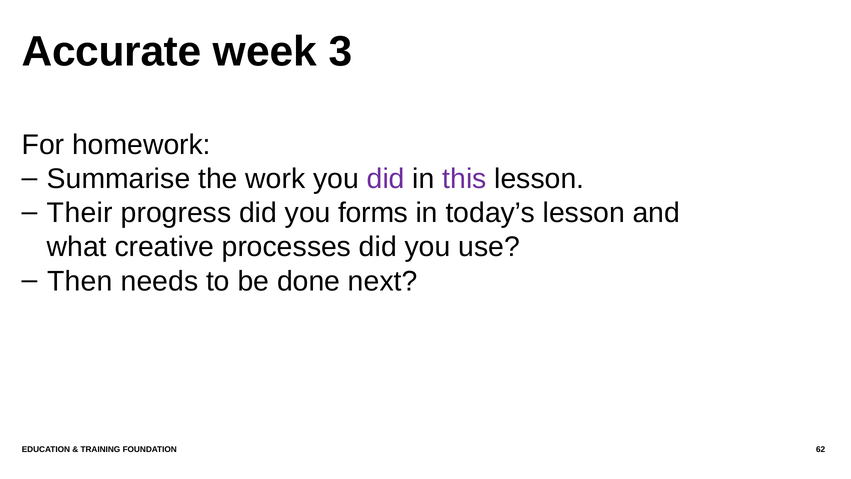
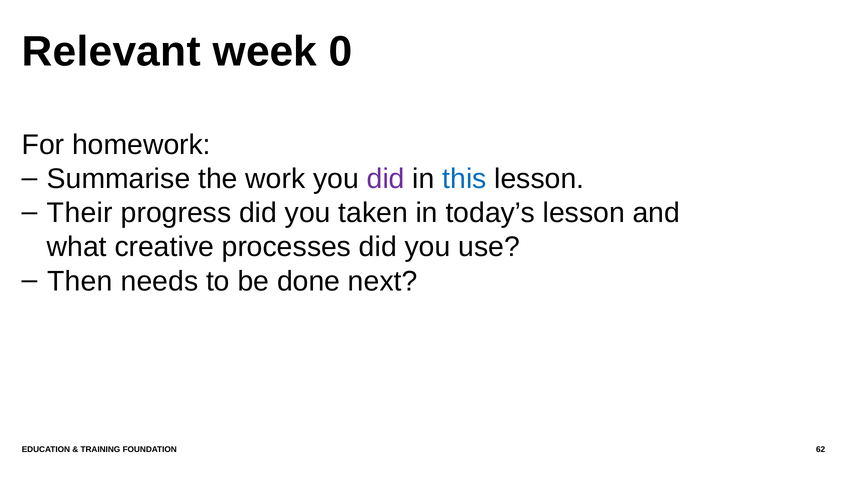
Accurate: Accurate -> Relevant
3: 3 -> 0
this colour: purple -> blue
forms: forms -> taken
